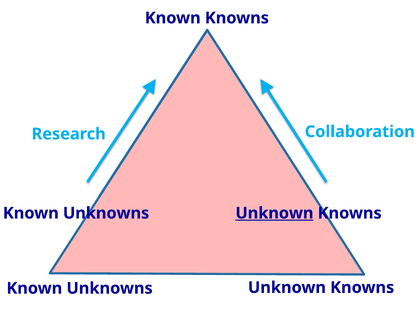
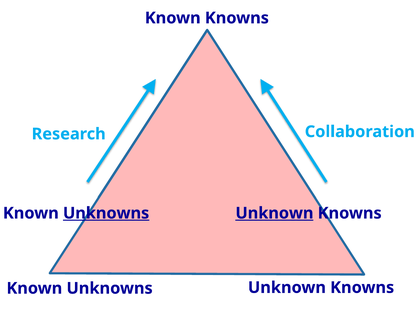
Unknowns at (106, 213) underline: none -> present
